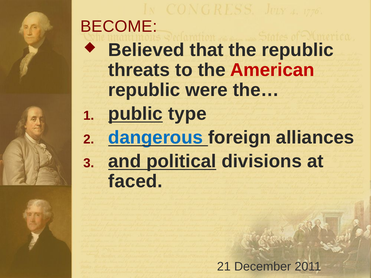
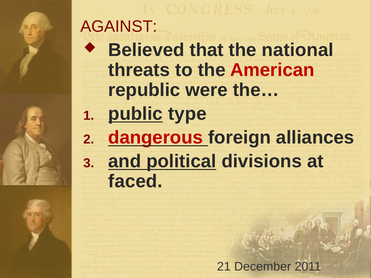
BECOME: BECOME -> AGAINST
the republic: republic -> national
dangerous colour: blue -> red
